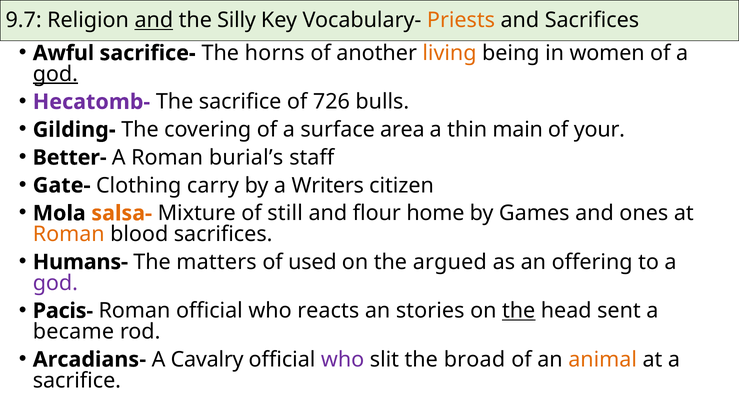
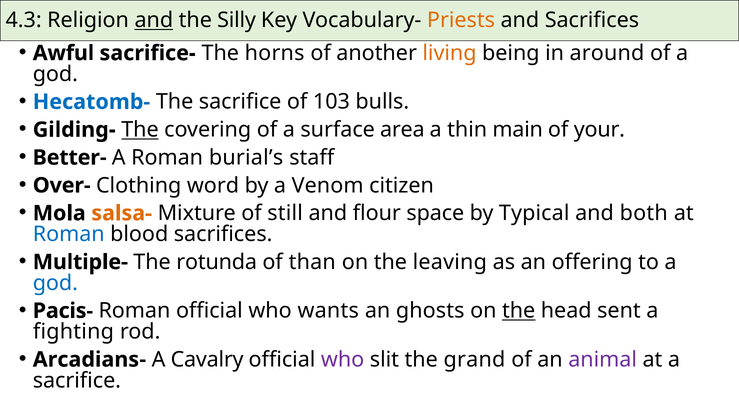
9.7: 9.7 -> 4.3
women: women -> around
god at (55, 74) underline: present -> none
Hecatomb- colour: purple -> blue
726: 726 -> 103
The at (140, 130) underline: none -> present
Gate-: Gate- -> Over-
carry: carry -> word
Writers: Writers -> Venom
home: home -> space
Games: Games -> Typical
ones: ones -> both
Roman at (69, 235) colour: orange -> blue
Humans-: Humans- -> Multiple-
matters: matters -> rotunda
used: used -> than
argued: argued -> leaving
god at (55, 283) colour: purple -> blue
reacts: reacts -> wants
stories: stories -> ghosts
became: became -> fighting
broad: broad -> grand
animal colour: orange -> purple
